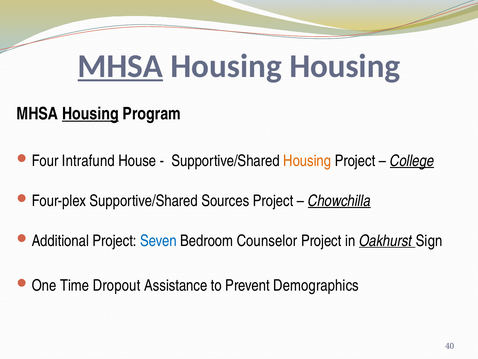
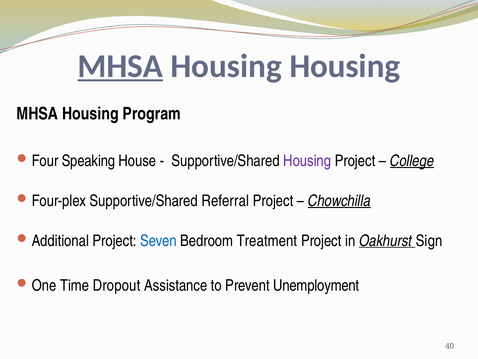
Housing at (90, 114) underline: present -> none
Intrafund: Intrafund -> Speaking
Housing at (307, 161) colour: orange -> purple
Sources: Sources -> Referral
Counselor: Counselor -> Treatment
Demographics: Demographics -> Unemployment
